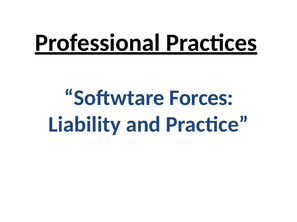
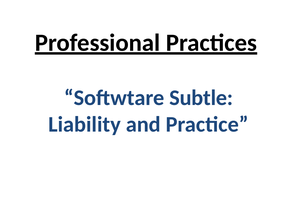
Forces: Forces -> Subtle
